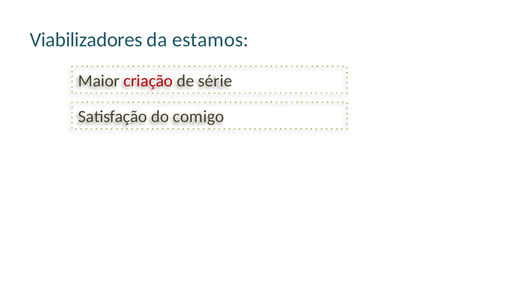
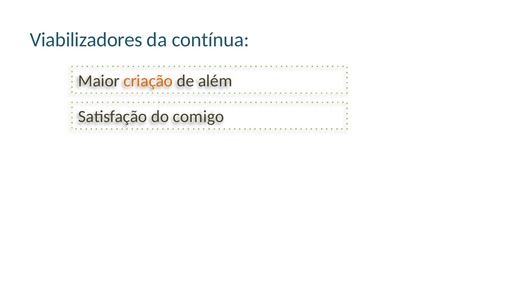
estamos: estamos -> contínua
criação colour: red -> orange
série: série -> além
